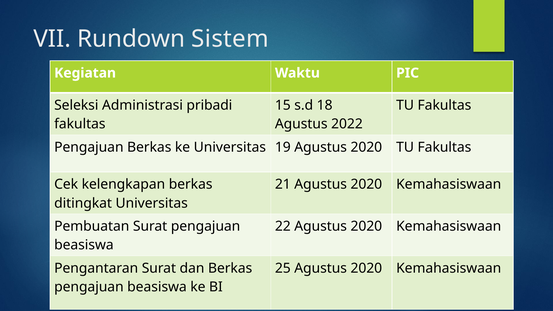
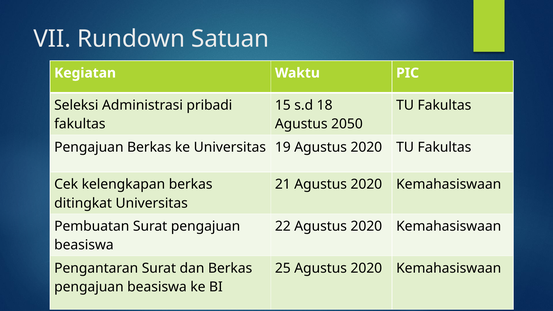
Sistem: Sistem -> Satuan
2022: 2022 -> 2050
